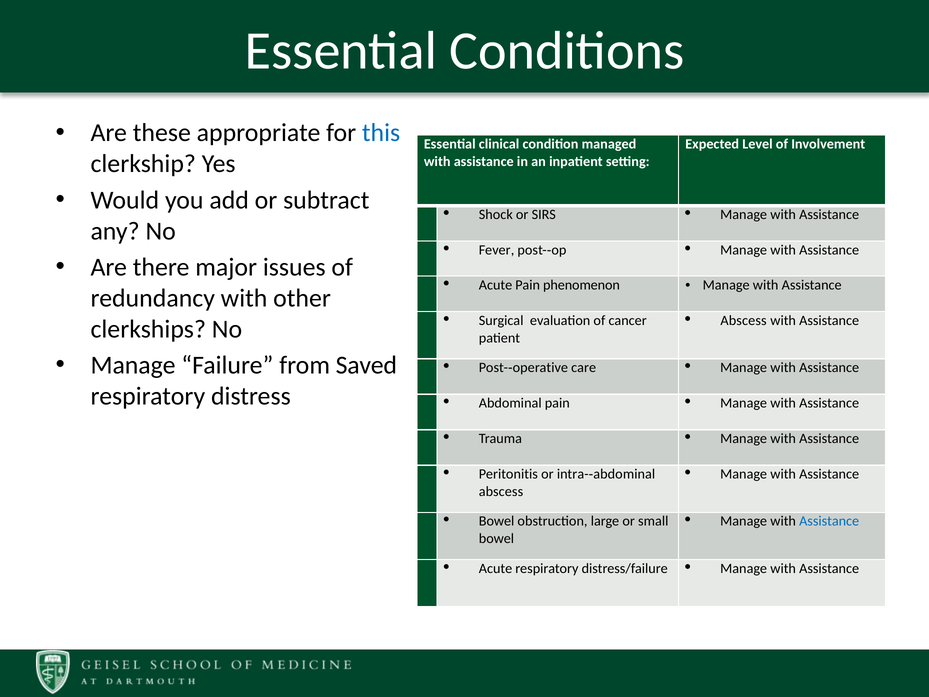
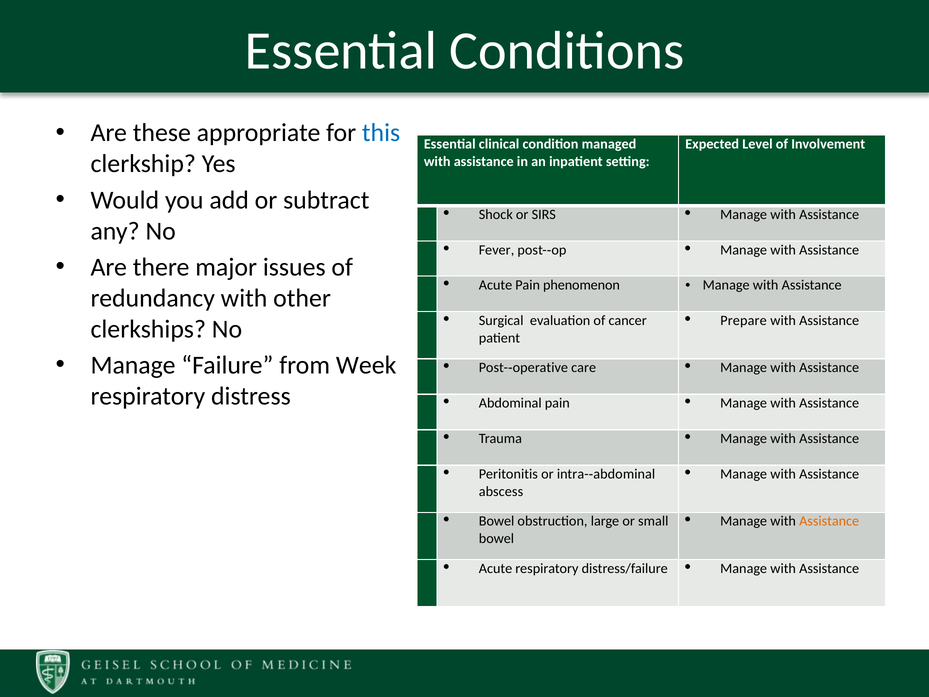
Abscess at (744, 321): Abscess -> Prepare
Saved: Saved -> Week
Assistance at (829, 521) colour: blue -> orange
